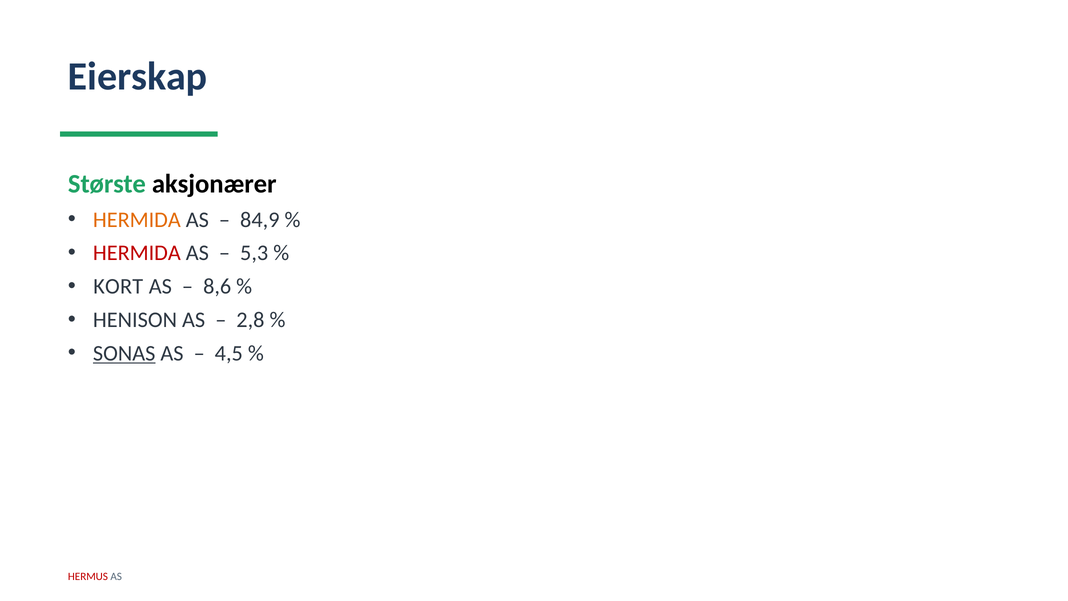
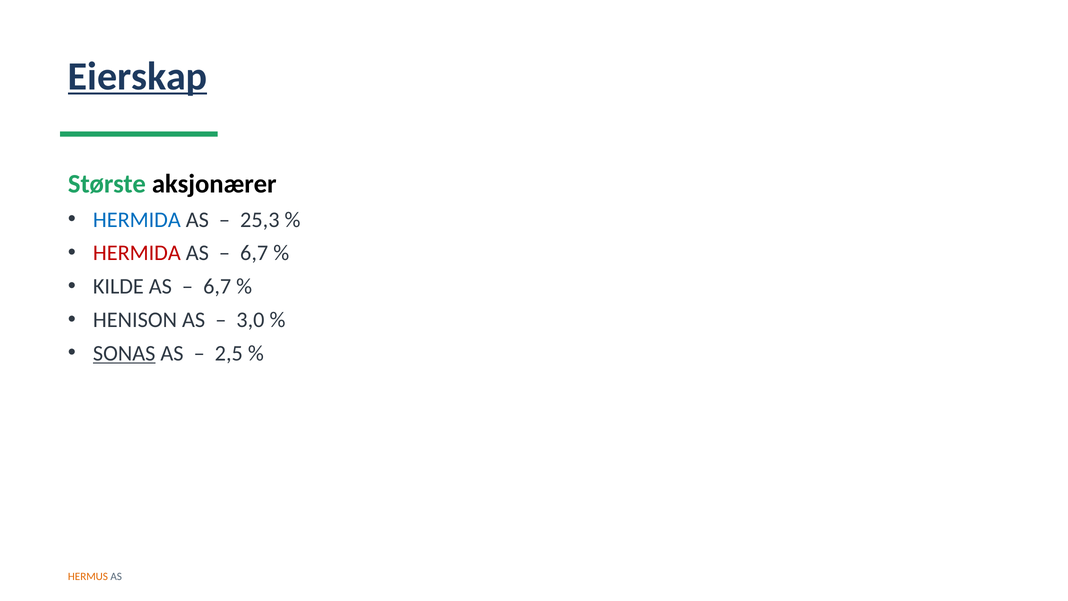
Eierskap underline: none -> present
HERMIDA at (137, 220) colour: orange -> blue
84,9: 84,9 -> 25,3
5,3 at (254, 253): 5,3 -> 6,7
KORT: KORT -> KILDE
8,6 at (217, 286): 8,6 -> 6,7
2,8: 2,8 -> 3,0
4,5: 4,5 -> 2,5
HERMUS colour: red -> orange
